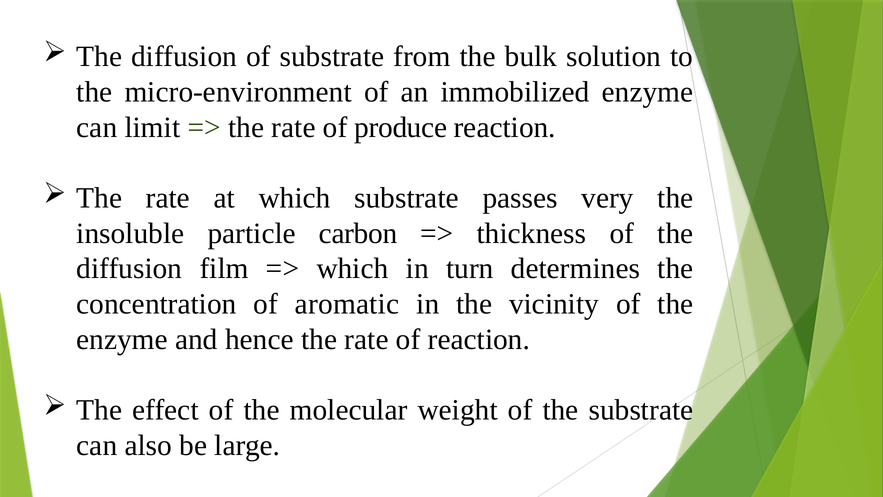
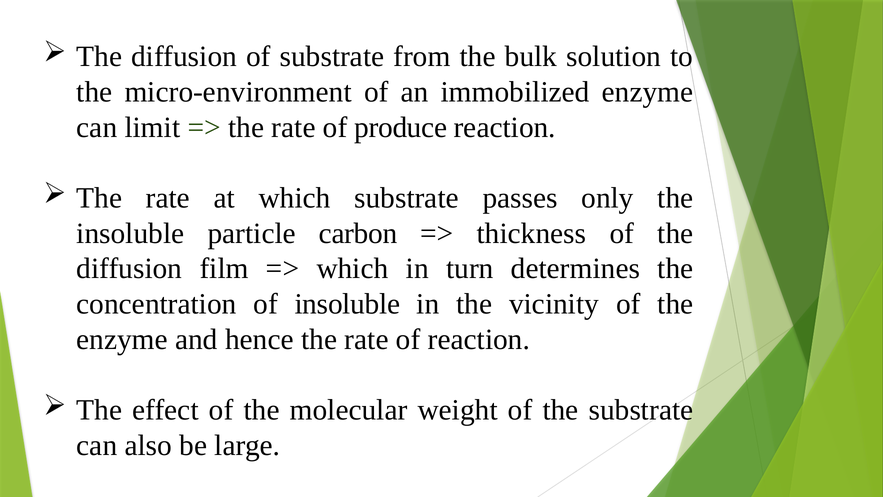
very: very -> only
of aromatic: aromatic -> insoluble
